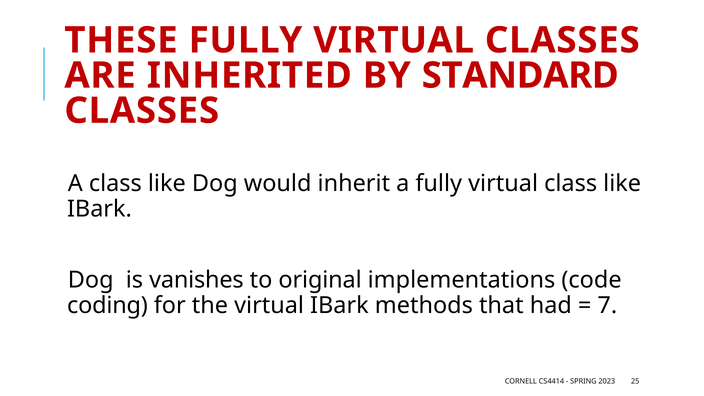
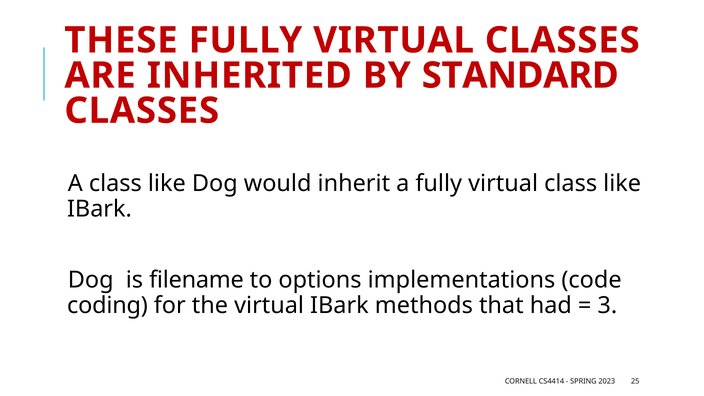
vanishes: vanishes -> filename
original: original -> options
7: 7 -> 3
